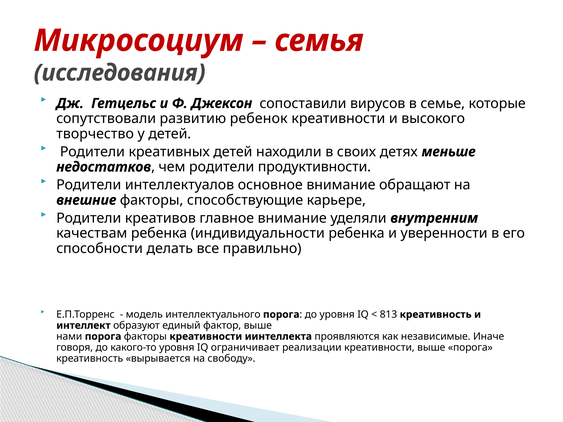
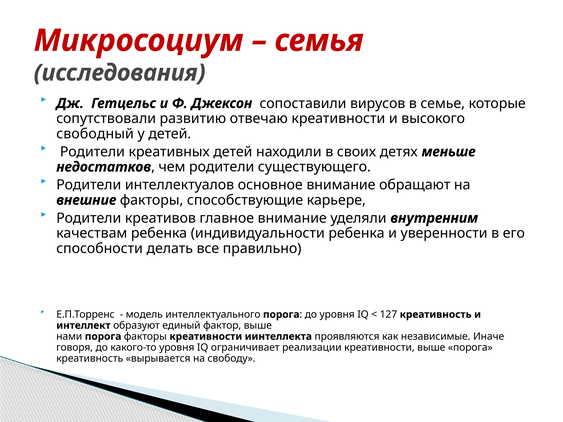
ребенок: ребенок -> отвечаю
творчество: творчество -> свободный
продуктивности: продуктивности -> существующего
813: 813 -> 127
